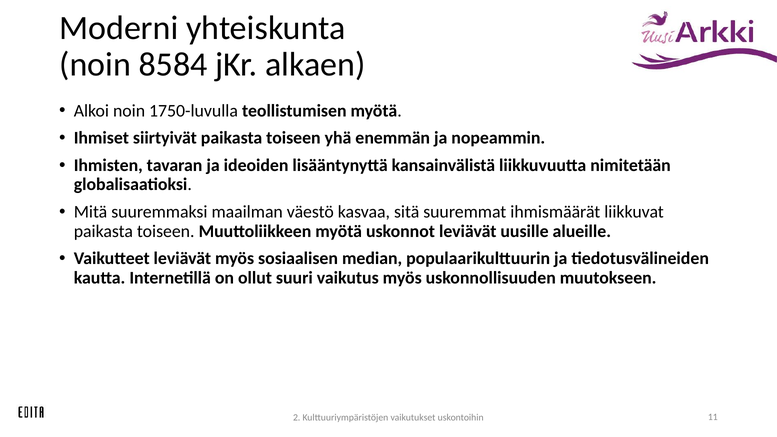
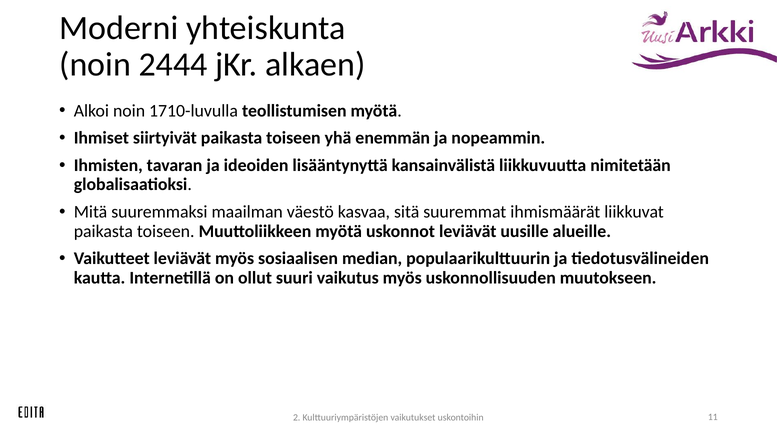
8584: 8584 -> 2444
1750-luvulla: 1750-luvulla -> 1710-luvulla
